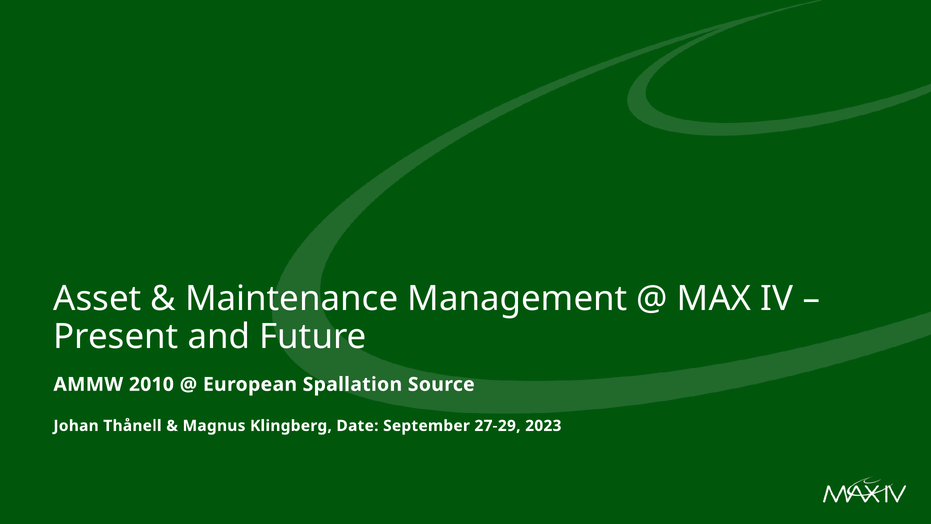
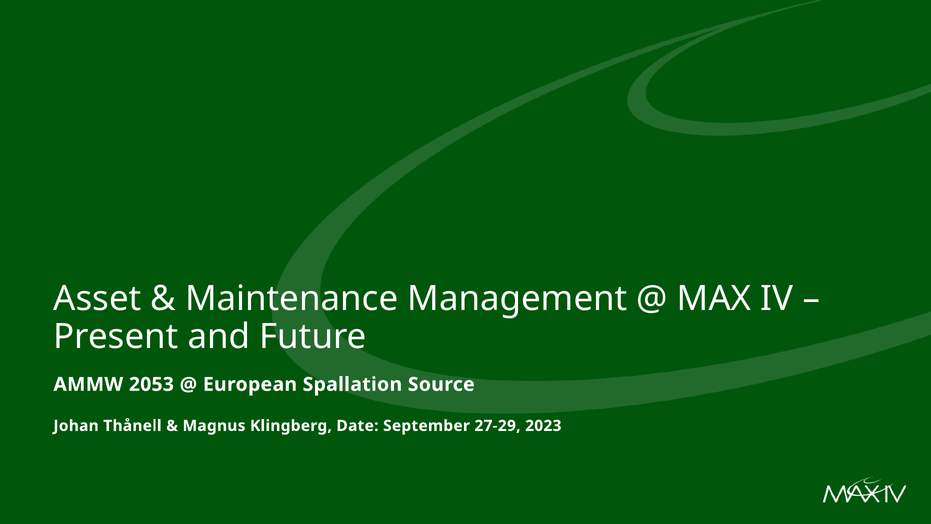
2010: 2010 -> 2053
